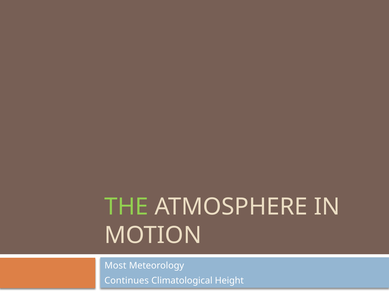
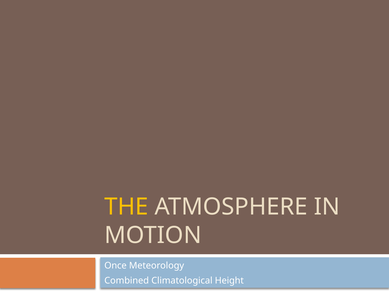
THE colour: light green -> yellow
Most: Most -> Once
Continues: Continues -> Combined
